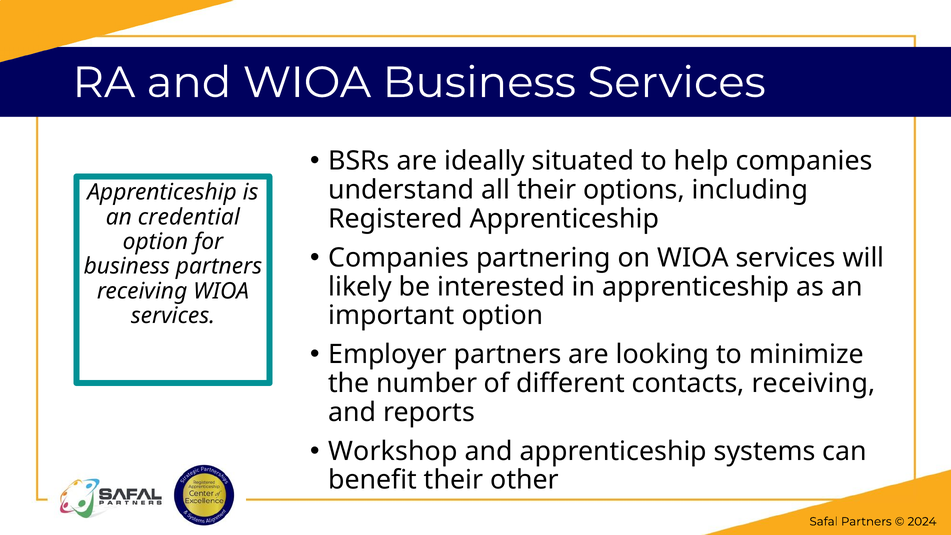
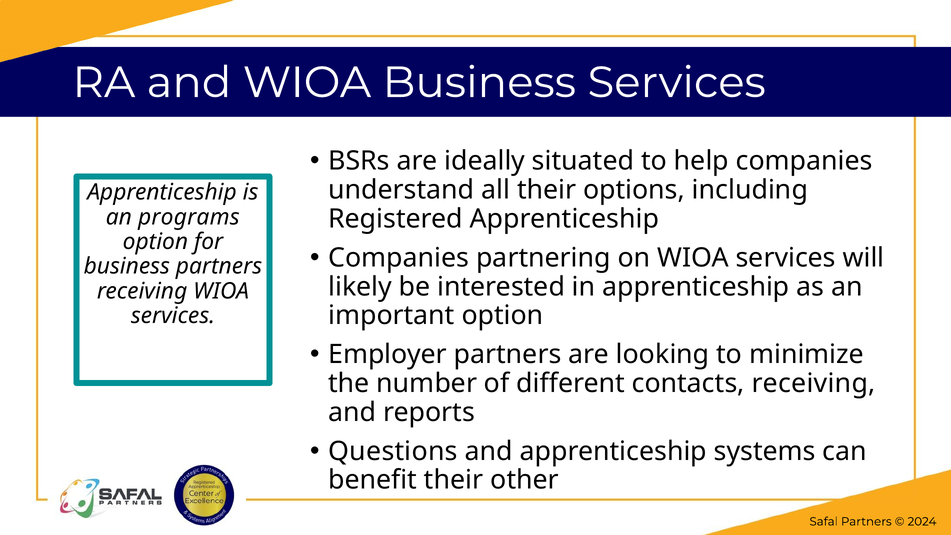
credential: credential -> programs
Workshop: Workshop -> Questions
